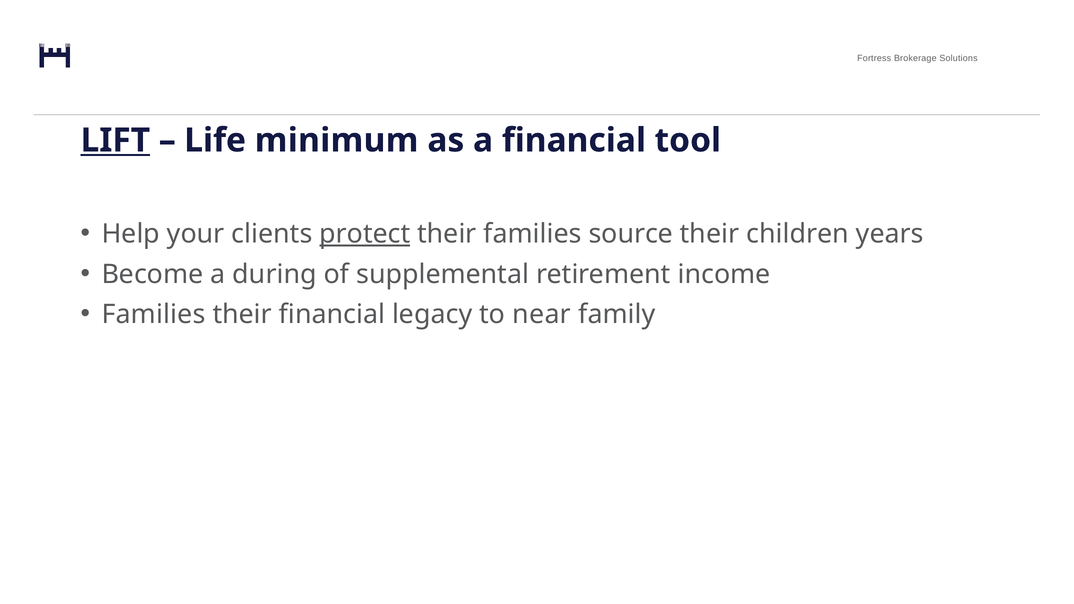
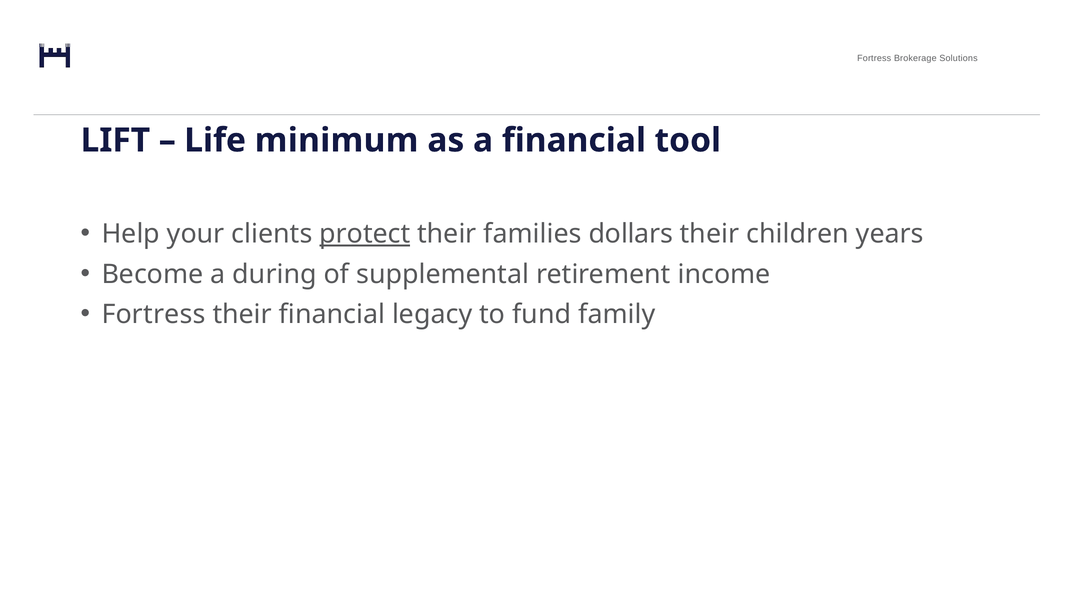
LIFT underline: present -> none
source: source -> dollars
Families at (153, 315): Families -> Fortress
near: near -> fund
